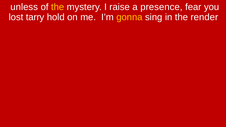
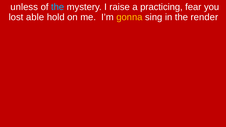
the at (58, 7) colour: yellow -> light blue
presence: presence -> practicing
tarry: tarry -> able
